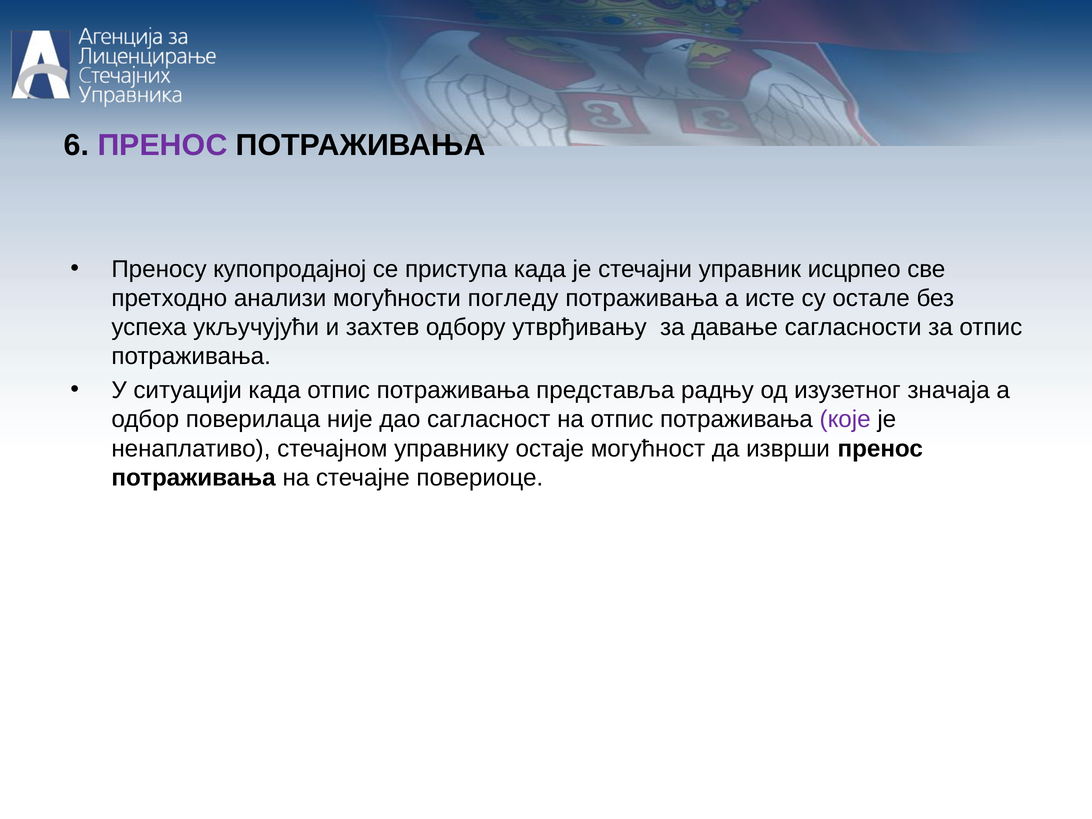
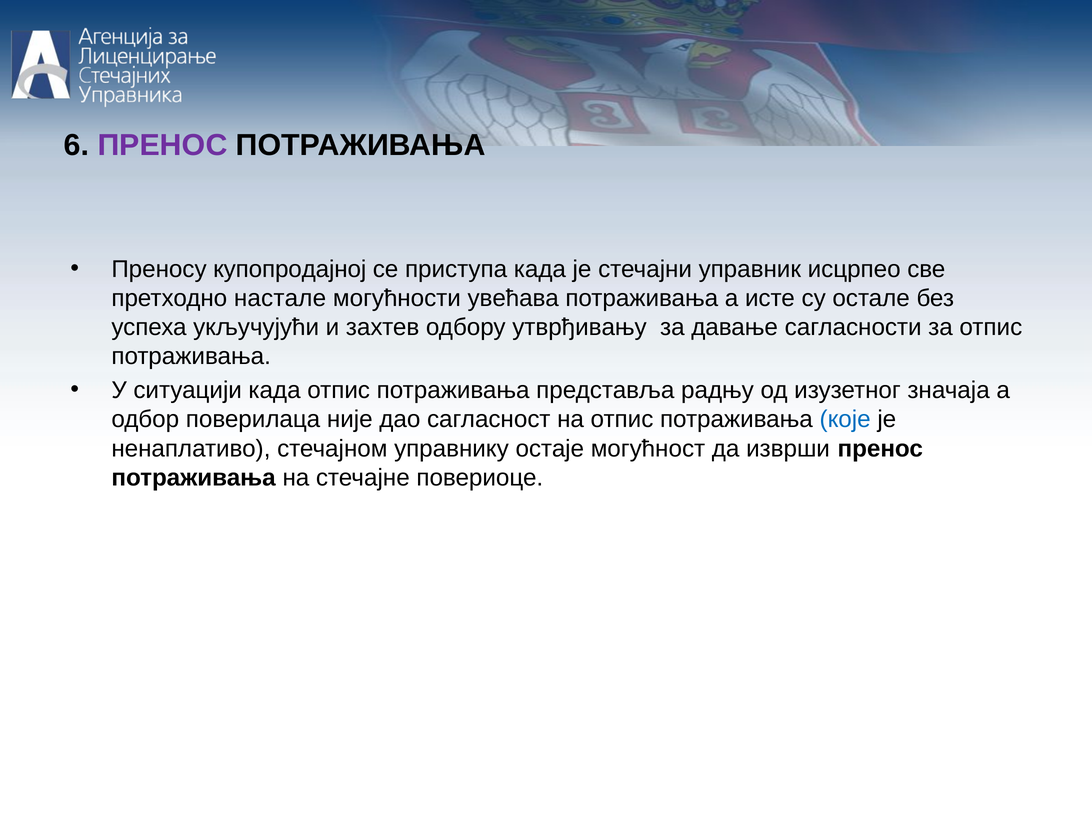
анализи: анализи -> настале
погледу: погледу -> увећава
које colour: purple -> blue
